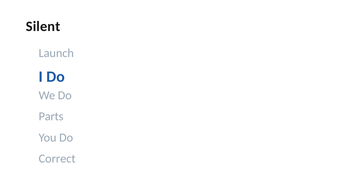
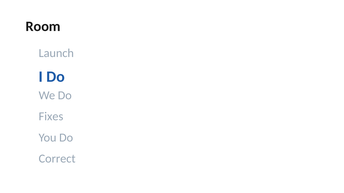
Silent: Silent -> Room
Parts: Parts -> Fixes
